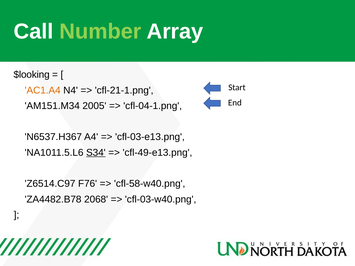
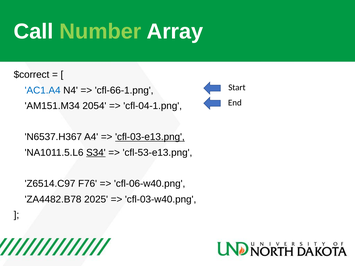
$looking: $looking -> $correct
AC1.A4 colour: orange -> blue
cfl-21-1.png: cfl-21-1.png -> cfl-66-1.png
2005: 2005 -> 2054
cfl-03-e13.png underline: none -> present
cfl-49-e13.png: cfl-49-e13.png -> cfl-53-e13.png
cfl-58-w40.png: cfl-58-w40.png -> cfl-06-w40.png
2068: 2068 -> 2025
